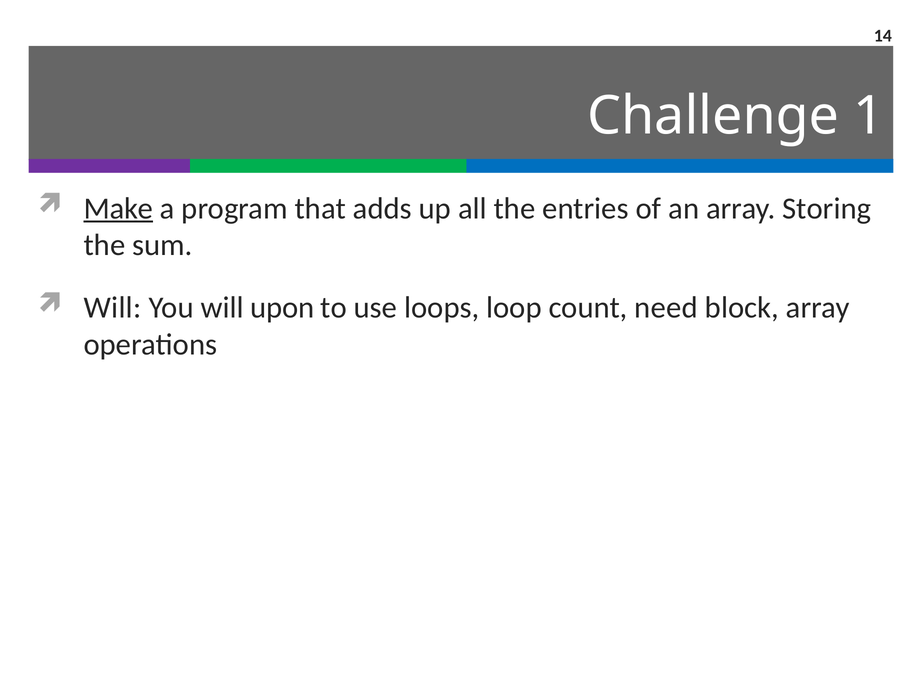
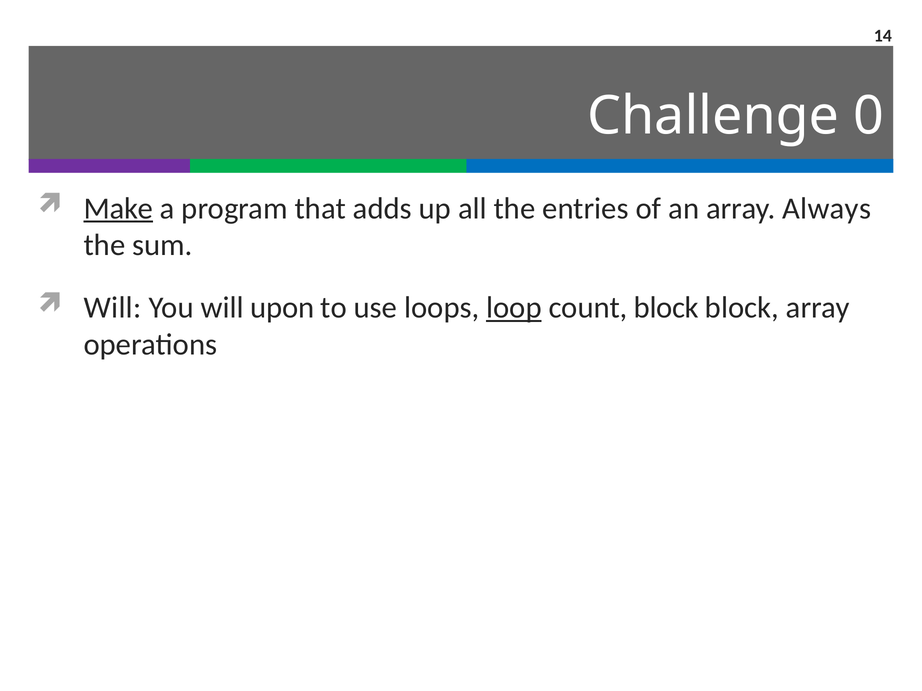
1: 1 -> 0
Storing: Storing -> Always
loop underline: none -> present
count need: need -> block
